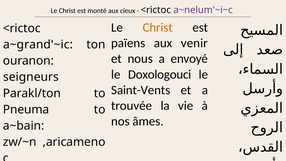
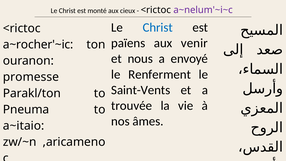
Christ at (158, 27) colour: orange -> blue
a~grand'~ic: a~grand'~ic -> a~rocher'~ic
Doxologouci: Doxologouci -> Renferment
seigneurs: seigneurs -> promesse
a~bain: a~bain -> a~itaio
